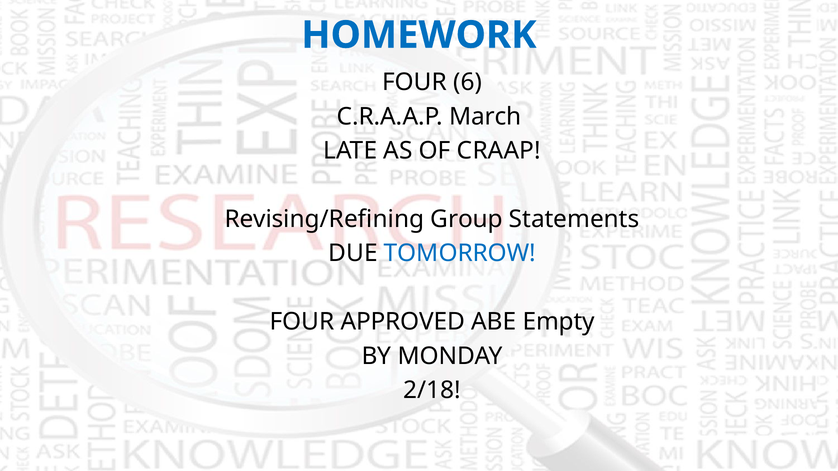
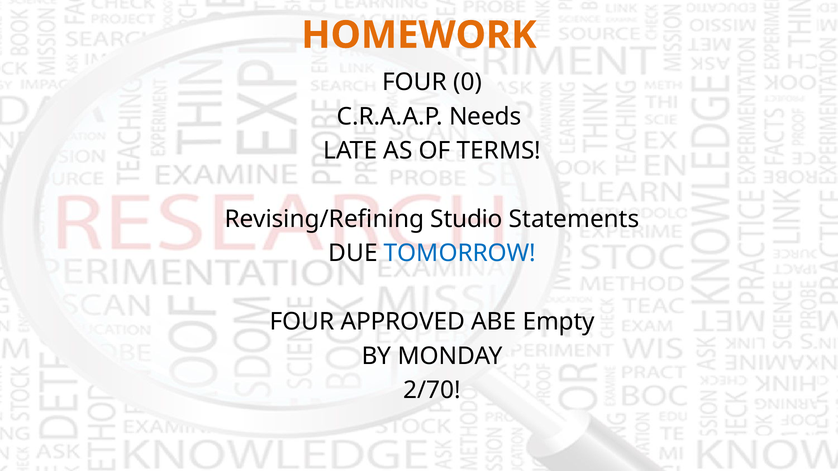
HOMEWORK colour: blue -> orange
6: 6 -> 0
March: March -> Needs
CRAAP: CRAAP -> TERMS
Group: Group -> Studio
2/18: 2/18 -> 2/70
